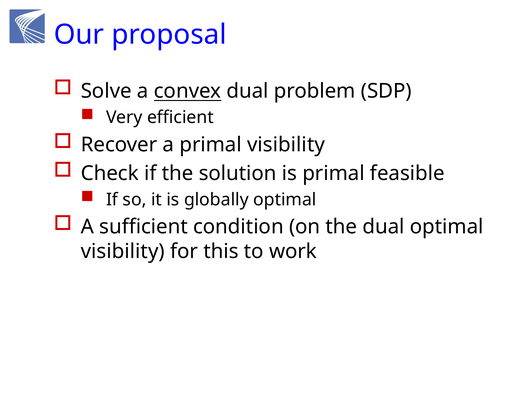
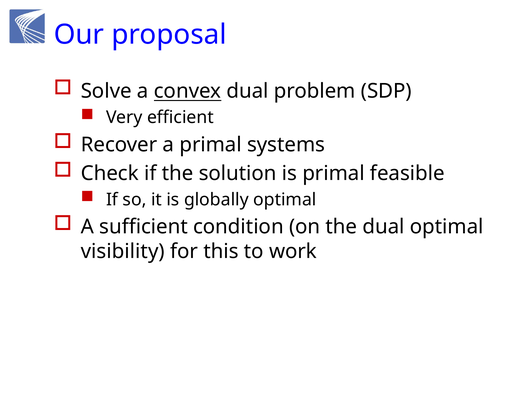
primal visibility: visibility -> systems
